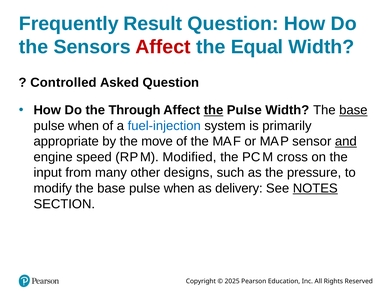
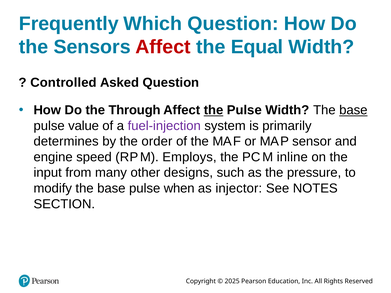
Result: Result -> Which
when at (84, 126): when -> value
fuel-injection colour: blue -> purple
appropriate: appropriate -> determines
move: move -> order
and underline: present -> none
Modified: Modified -> Employs
cross: cross -> inline
delivery: delivery -> injector
NOTES underline: present -> none
